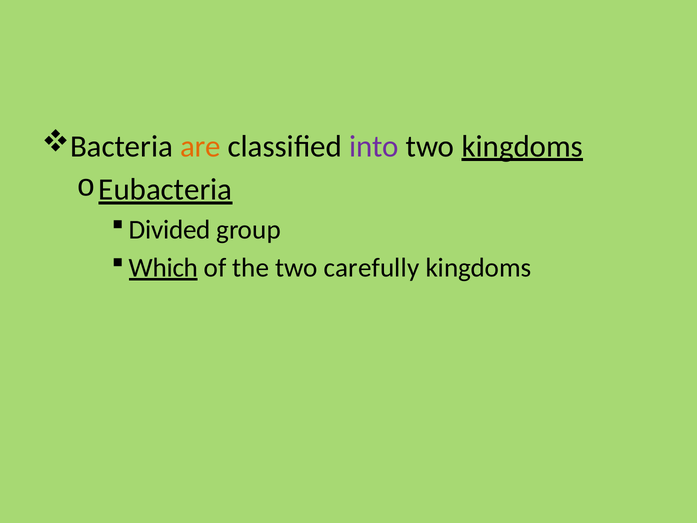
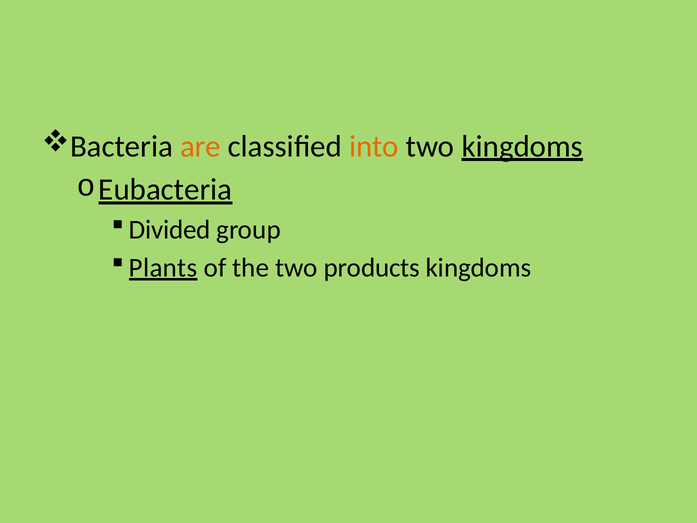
into colour: purple -> orange
Which: Which -> Plants
carefully: carefully -> products
